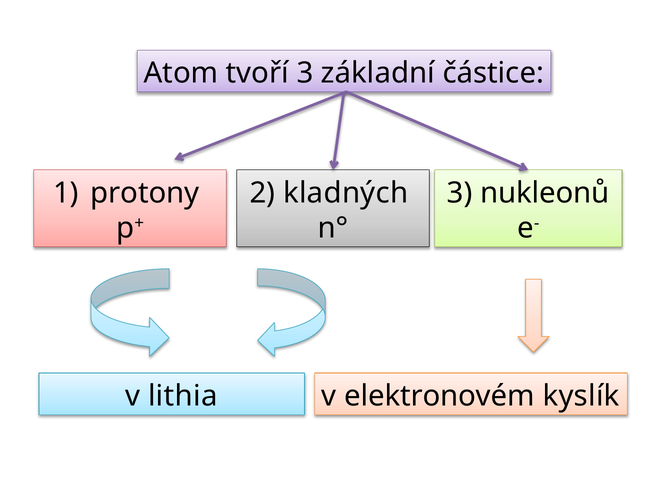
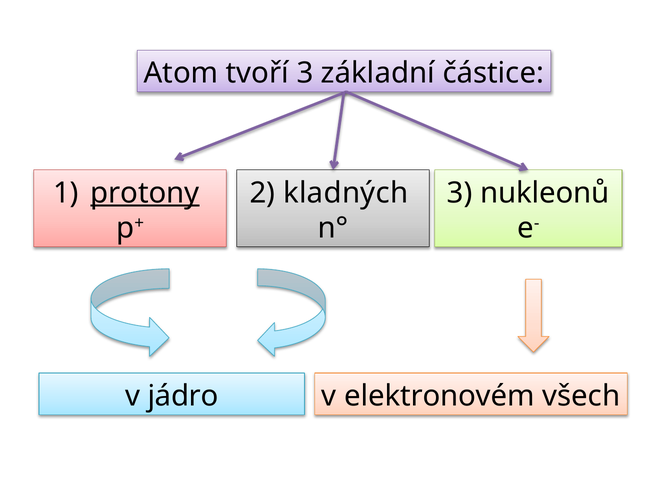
protony underline: none -> present
lithia: lithia -> jádro
kyslík: kyslík -> všech
